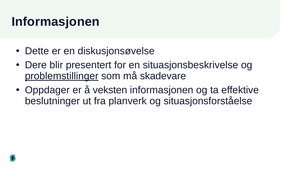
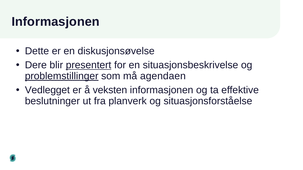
presentert underline: none -> present
skadevare: skadevare -> agendaen
Oppdager: Oppdager -> Vedlegget
